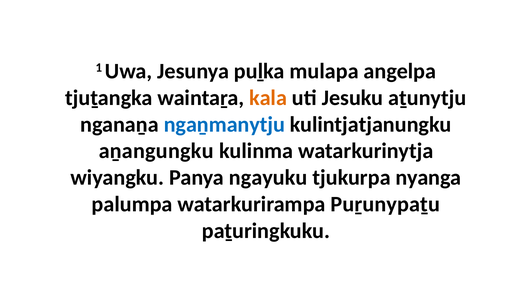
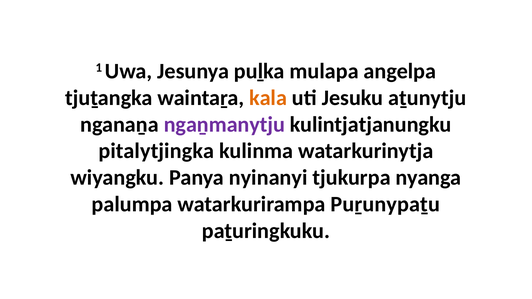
ngaṉmanytju colour: blue -> purple
aṉangungku: aṉangungku -> pitalytjingka
ngayuku: ngayuku -> nyinanyi
